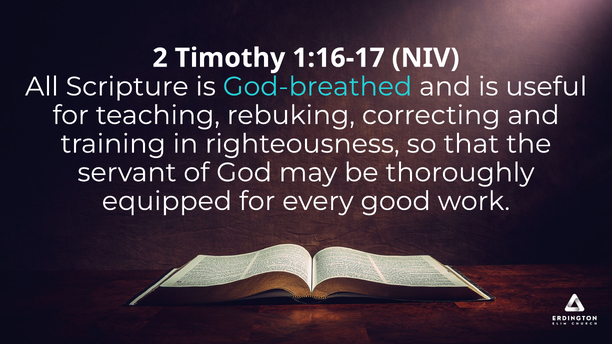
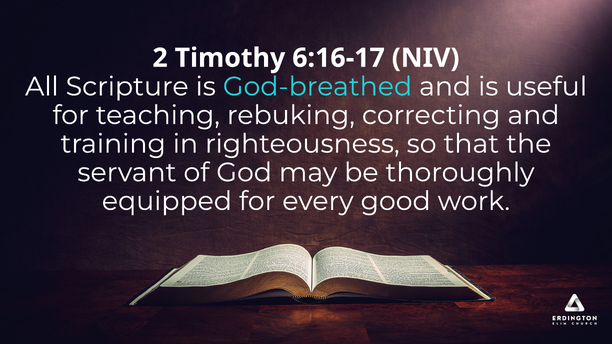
1:16-17: 1:16-17 -> 6:16-17
